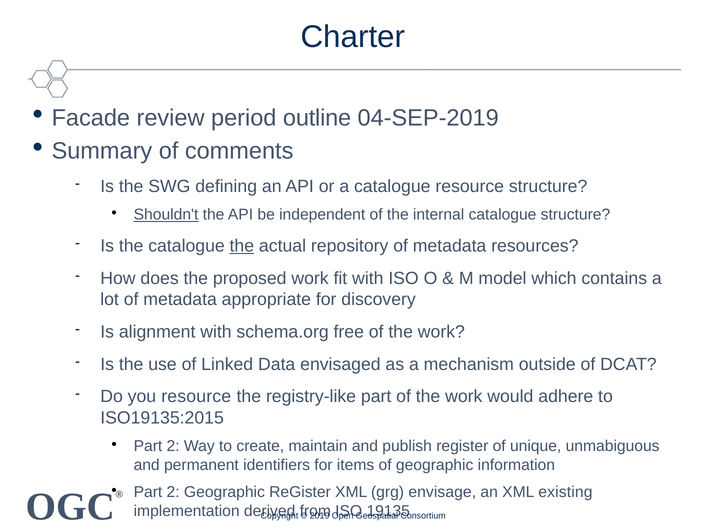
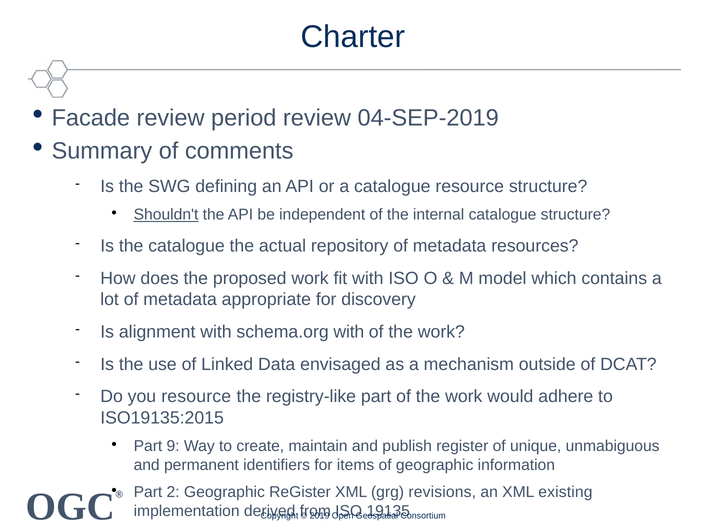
period outline: outline -> review
the at (242, 246) underline: present -> none
schema.org free: free -> with
2 at (173, 446): 2 -> 9
envisage: envisage -> revisions
